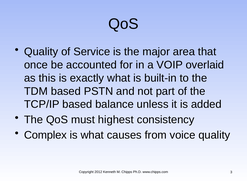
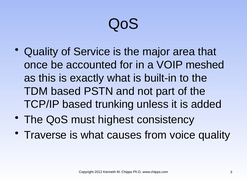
overlaid: overlaid -> meshed
balance: balance -> trunking
Complex: Complex -> Traverse
